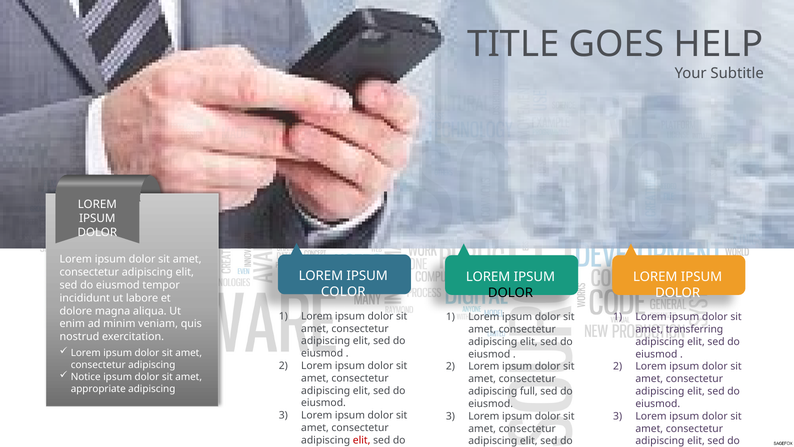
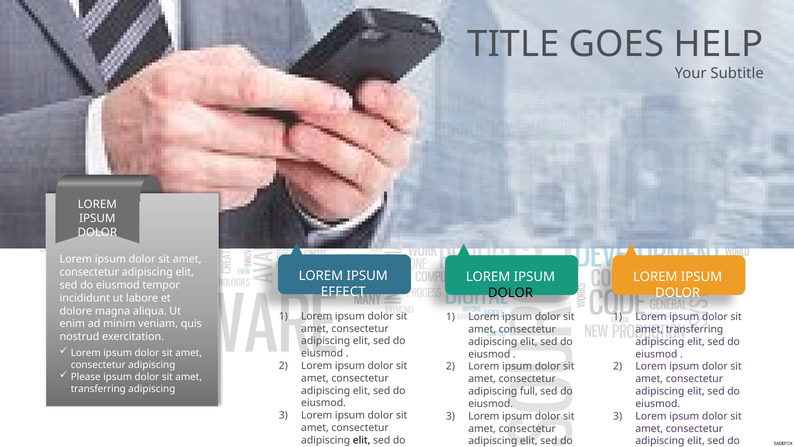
COLOR: COLOR -> EFFECT
Notice: Notice -> Please
appropriate at (98, 389): appropriate -> transferring
elit at (362, 440) colour: red -> black
